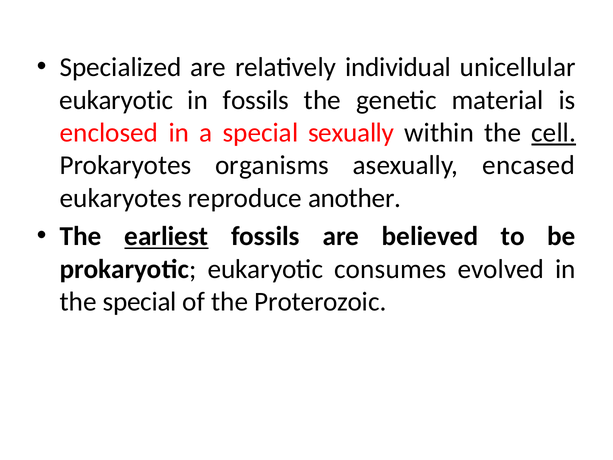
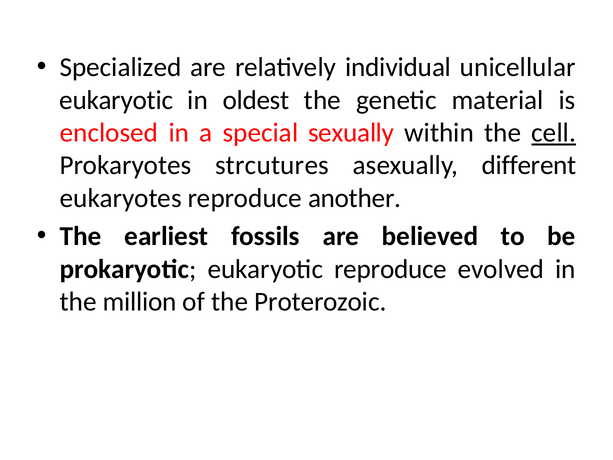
in fossils: fossils -> oldest
organisms: organisms -> strcutures
encased: encased -> different
earliest underline: present -> none
eukaryotic consumes: consumes -> reproduce
the special: special -> million
